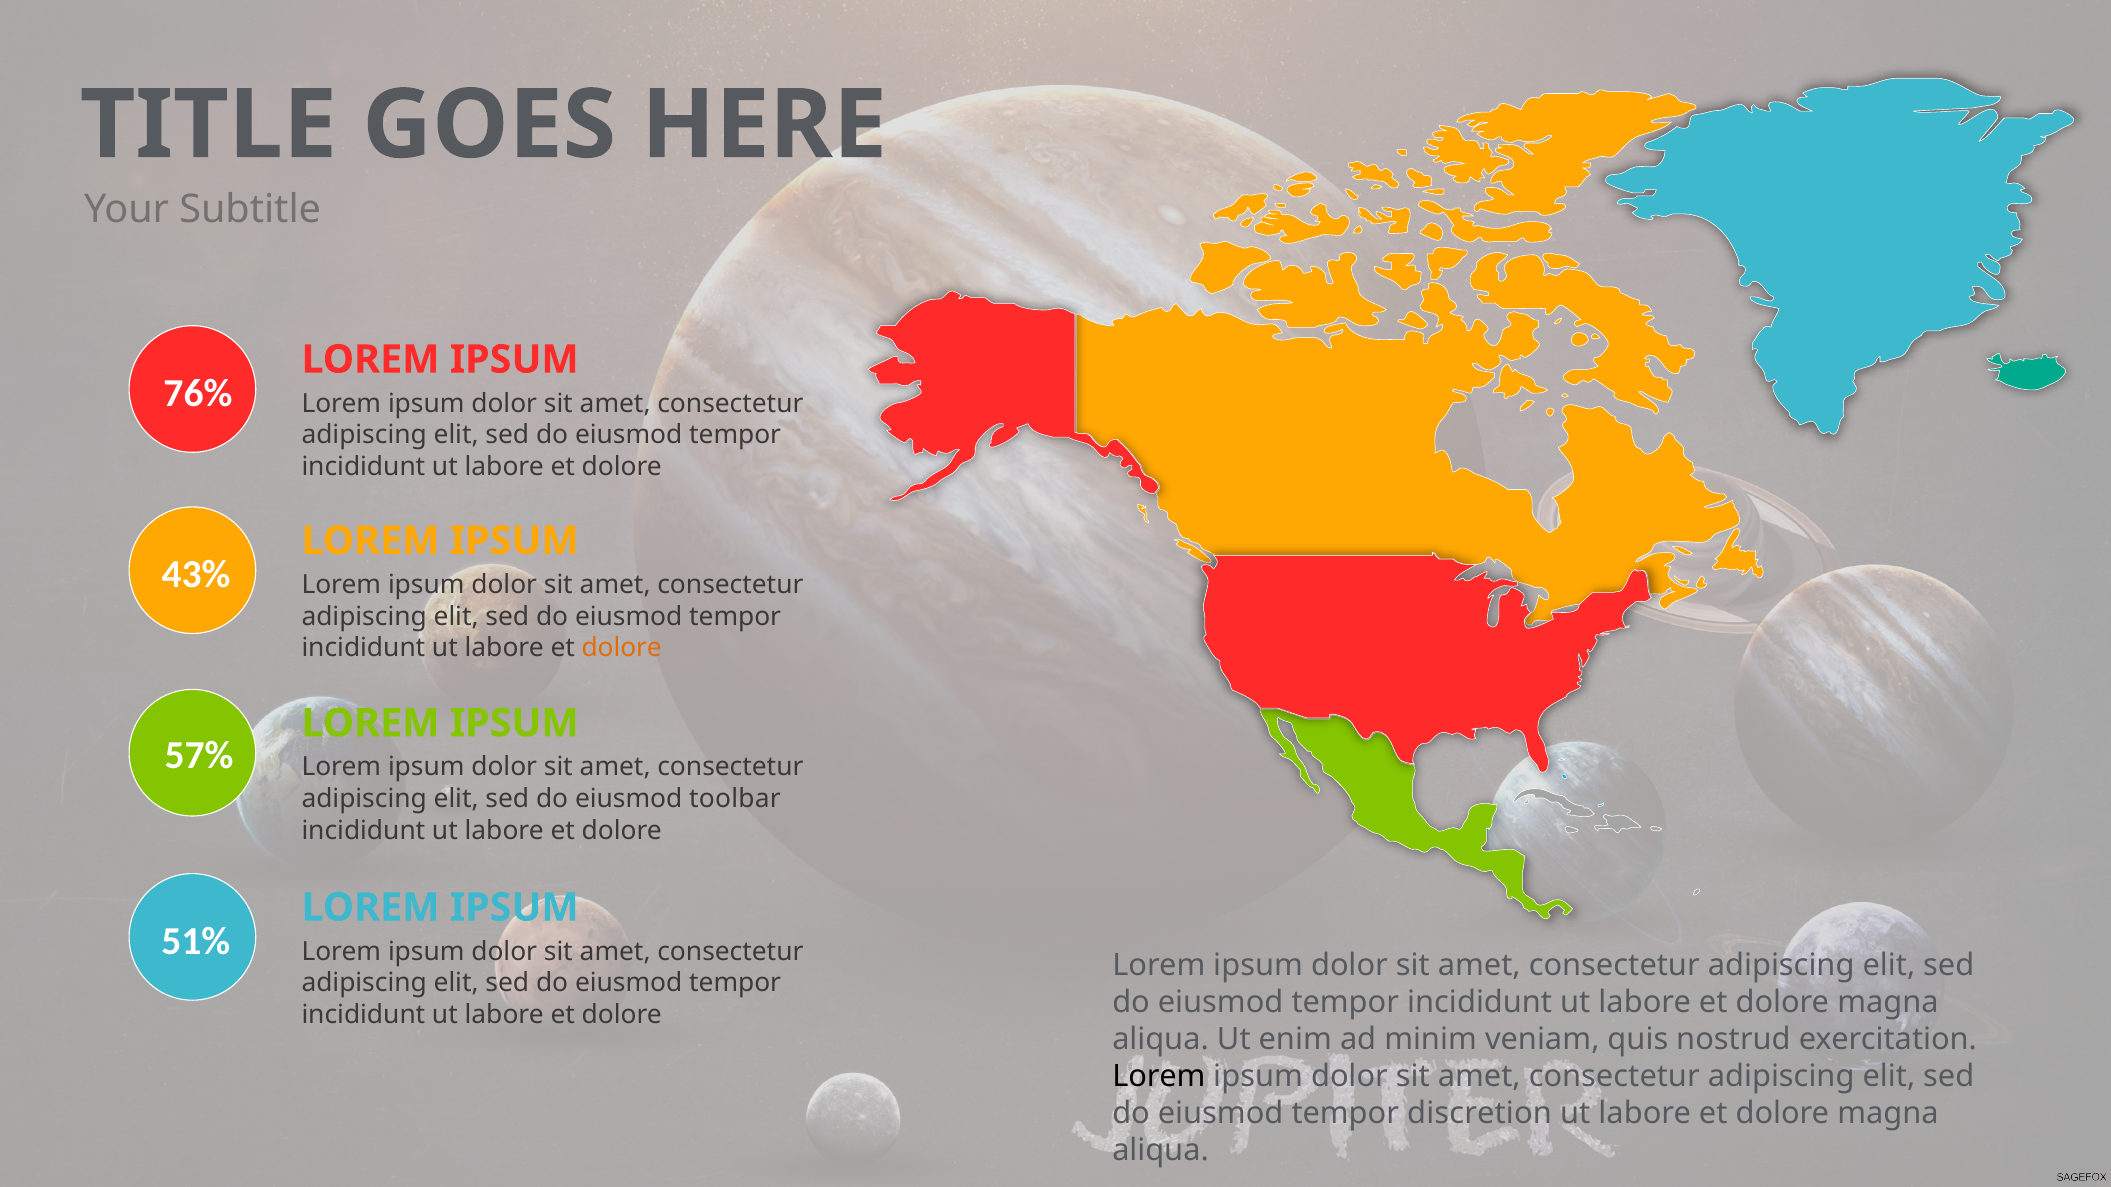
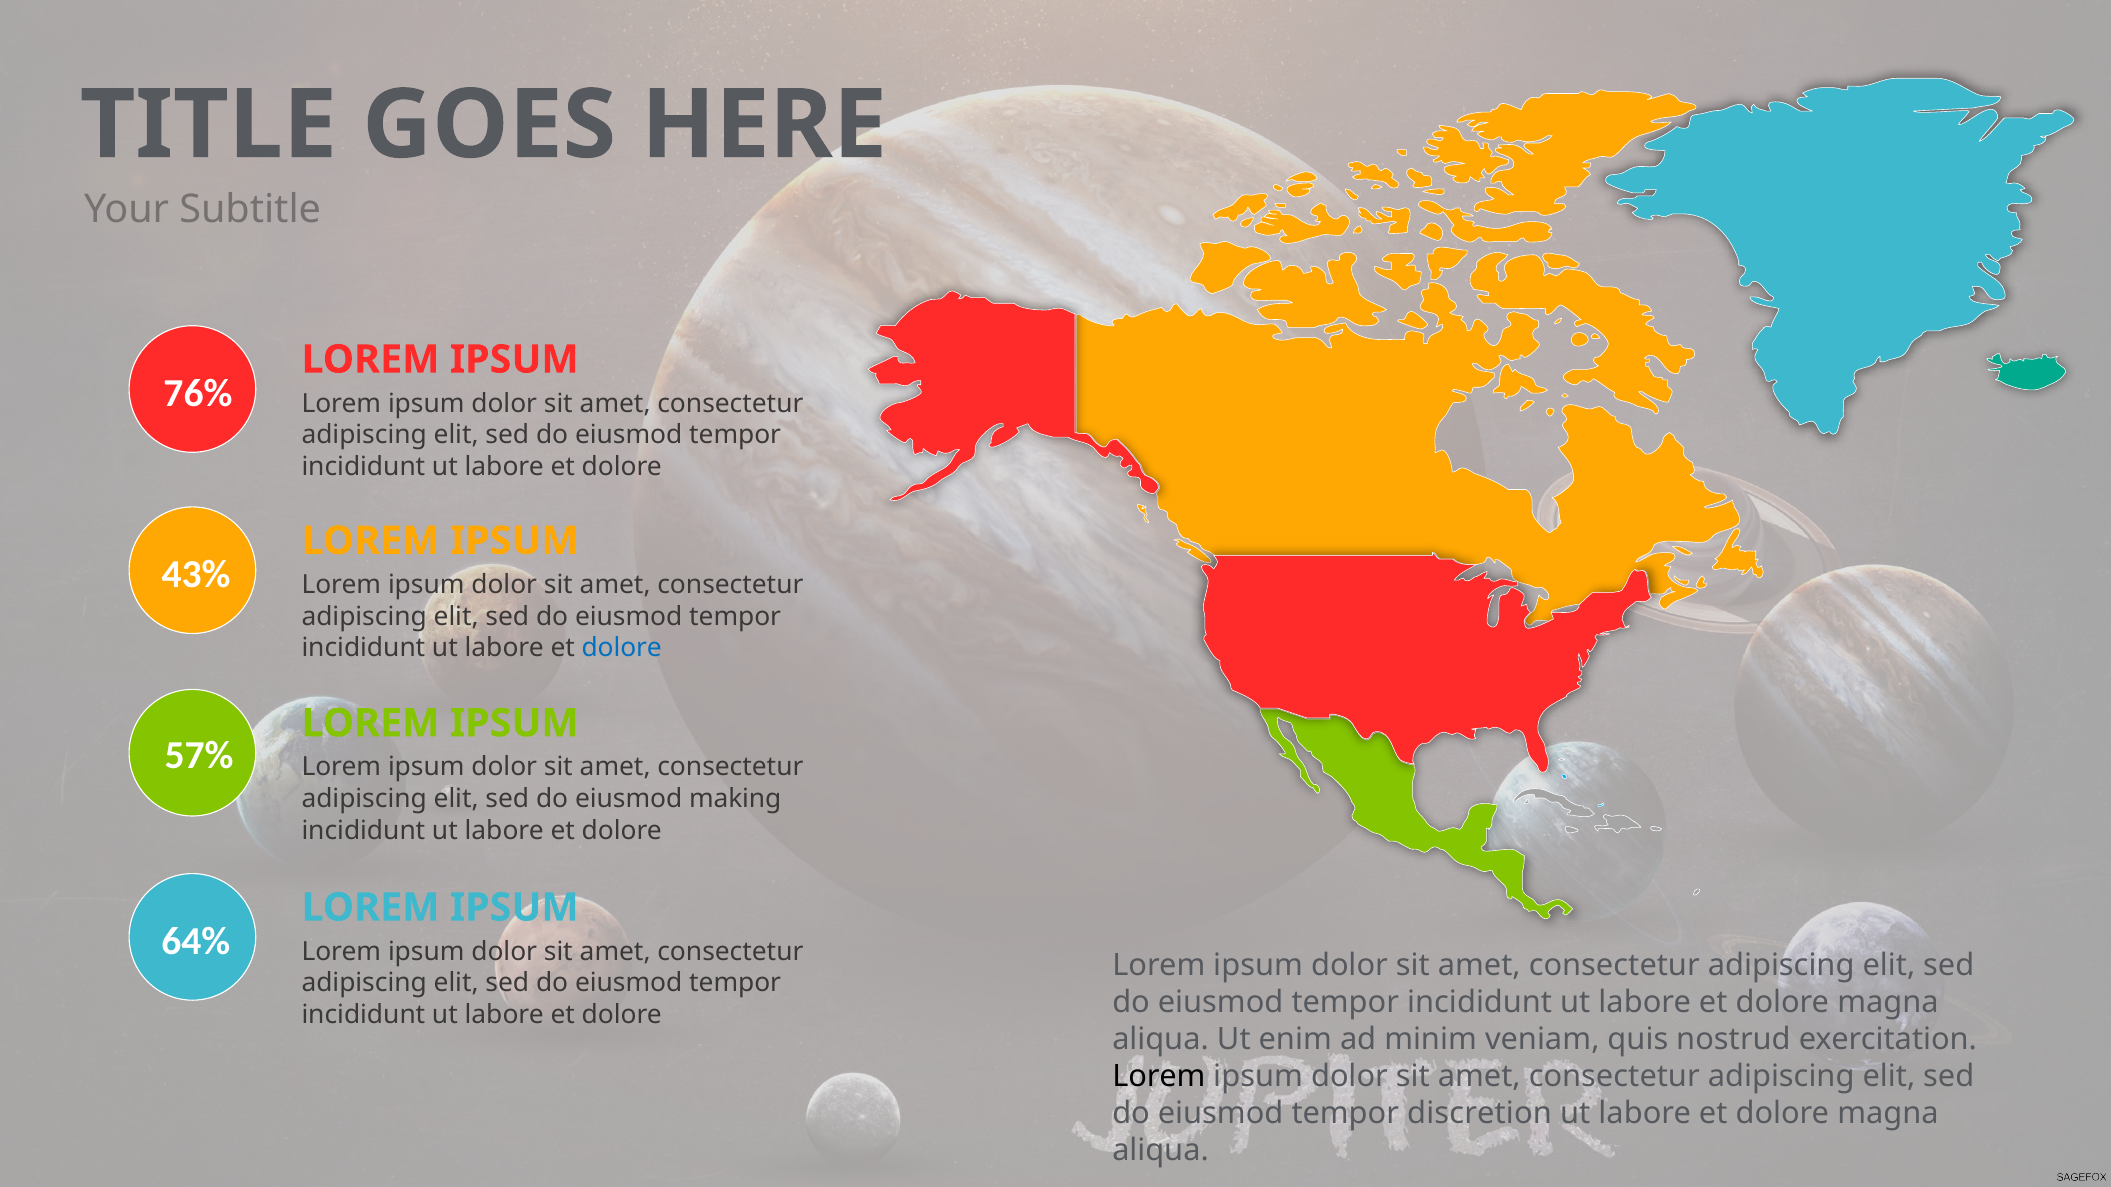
dolore at (622, 648) colour: orange -> blue
toolbar: toolbar -> making
51%: 51% -> 64%
